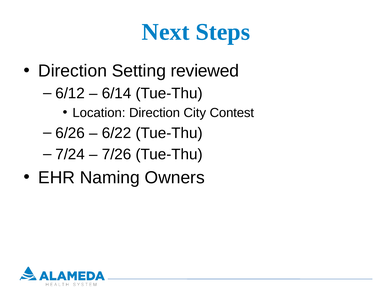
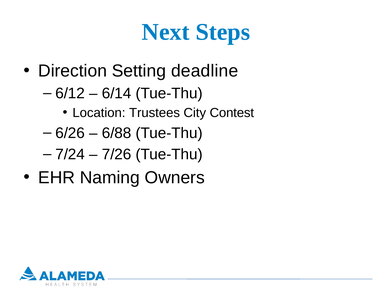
reviewed: reviewed -> deadline
Location Direction: Direction -> Trustees
6/22: 6/22 -> 6/88
